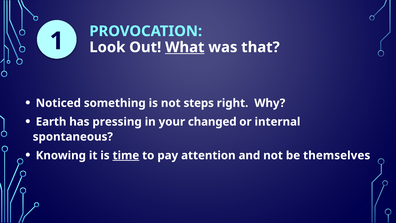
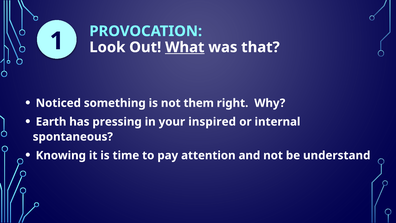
steps: steps -> them
changed: changed -> inspired
time underline: present -> none
themselves: themselves -> understand
